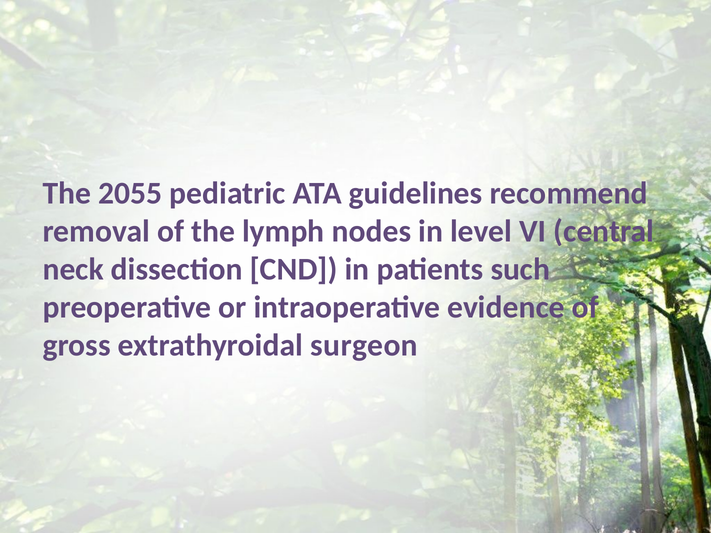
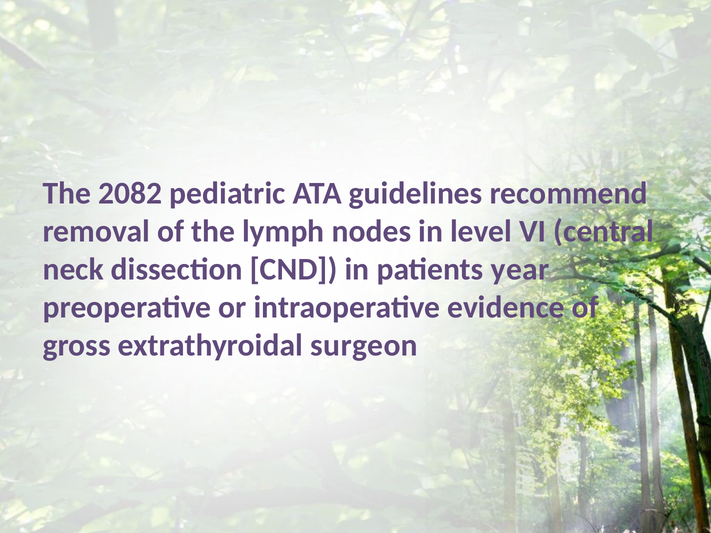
2055: 2055 -> 2082
such: such -> year
